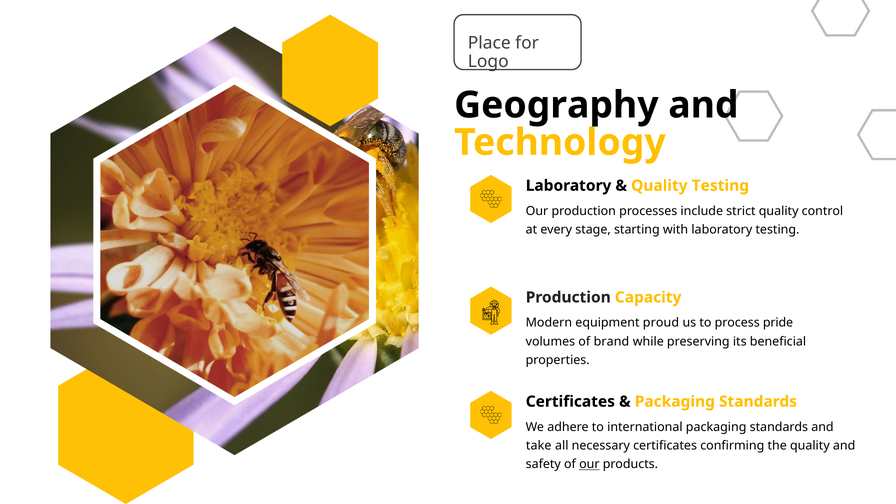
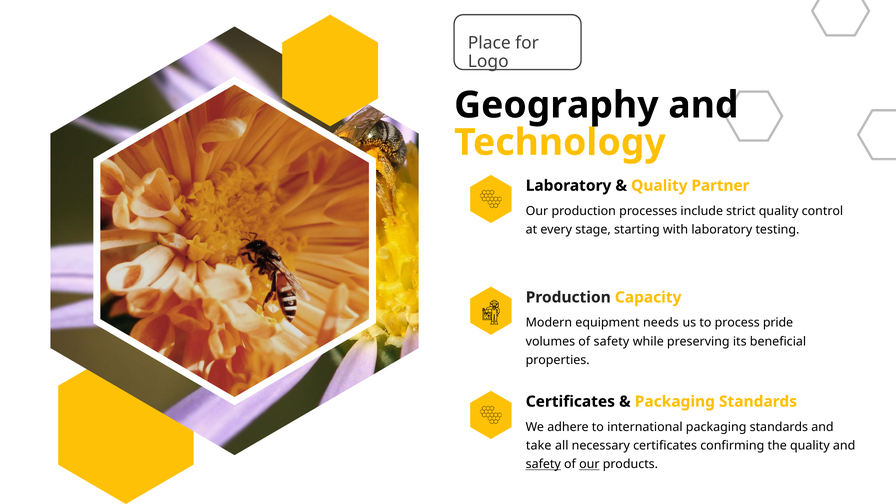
Quality Testing: Testing -> Partner
proud: proud -> needs
of brand: brand -> safety
safety at (543, 464) underline: none -> present
